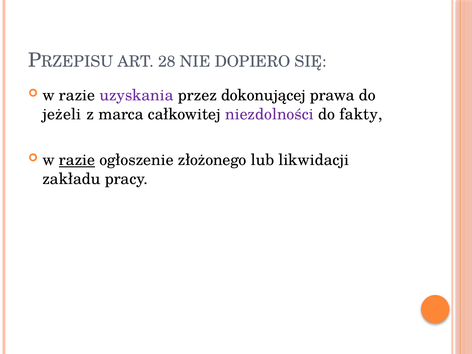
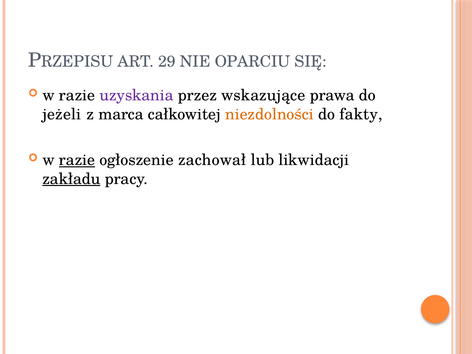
28: 28 -> 29
DOPIERO: DOPIERO -> OPARCIU
dokonującej: dokonującej -> wskazujące
niezdolności colour: purple -> orange
złożonego: złożonego -> zachował
zakładu underline: none -> present
